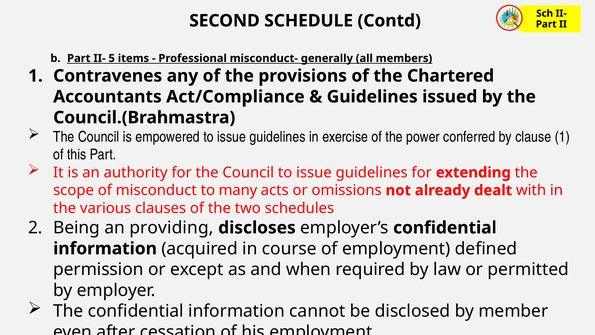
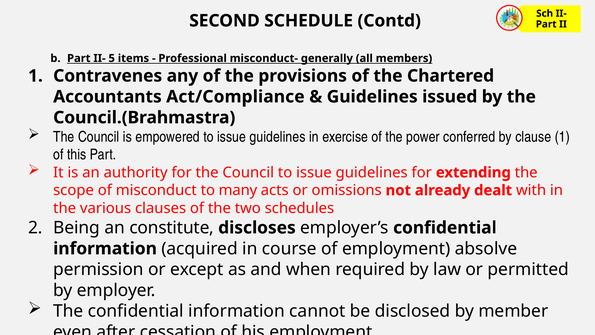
providing: providing -> constitute
defined: defined -> absolve
